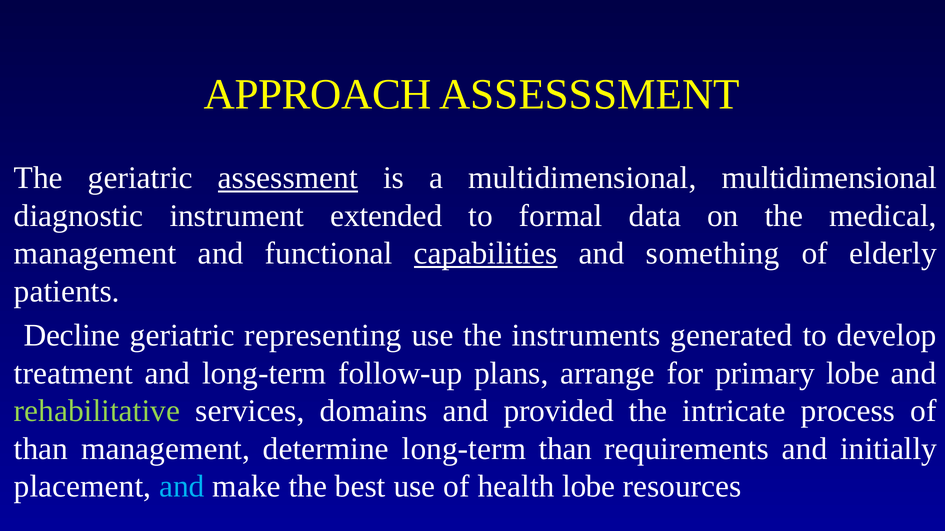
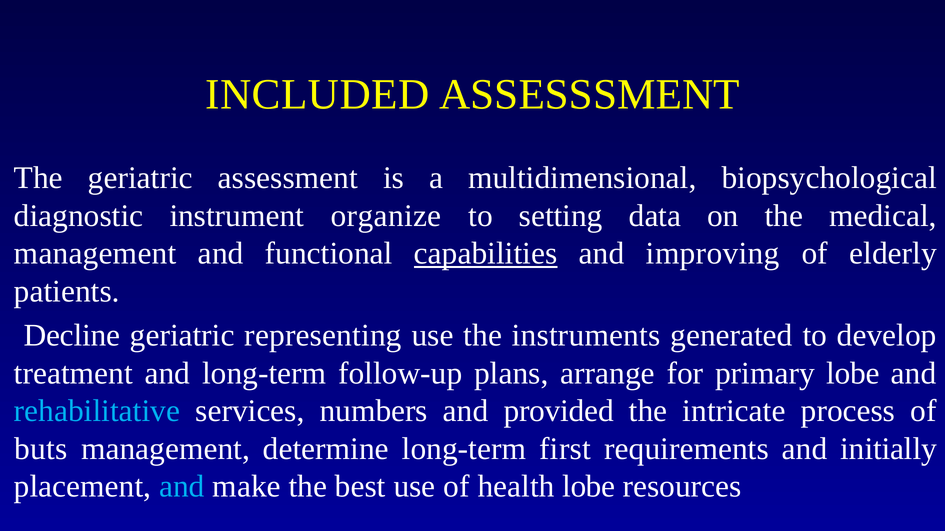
APPROACH: APPROACH -> INCLUDED
assessment underline: present -> none
multidimensional multidimensional: multidimensional -> biopsychological
extended: extended -> organize
formal: formal -> setting
something: something -> improving
rehabilitative colour: light green -> light blue
domains: domains -> numbers
than at (41, 449): than -> buts
long-term than: than -> first
